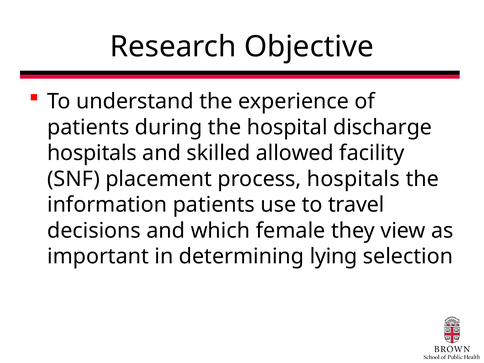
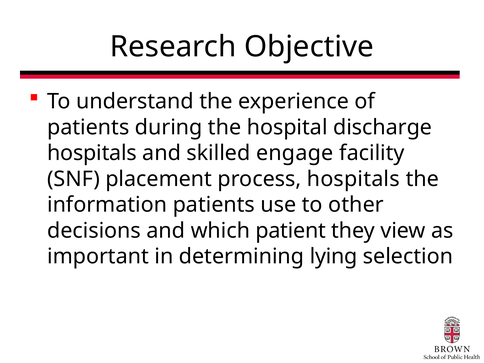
allowed: allowed -> engage
travel: travel -> other
female: female -> patient
